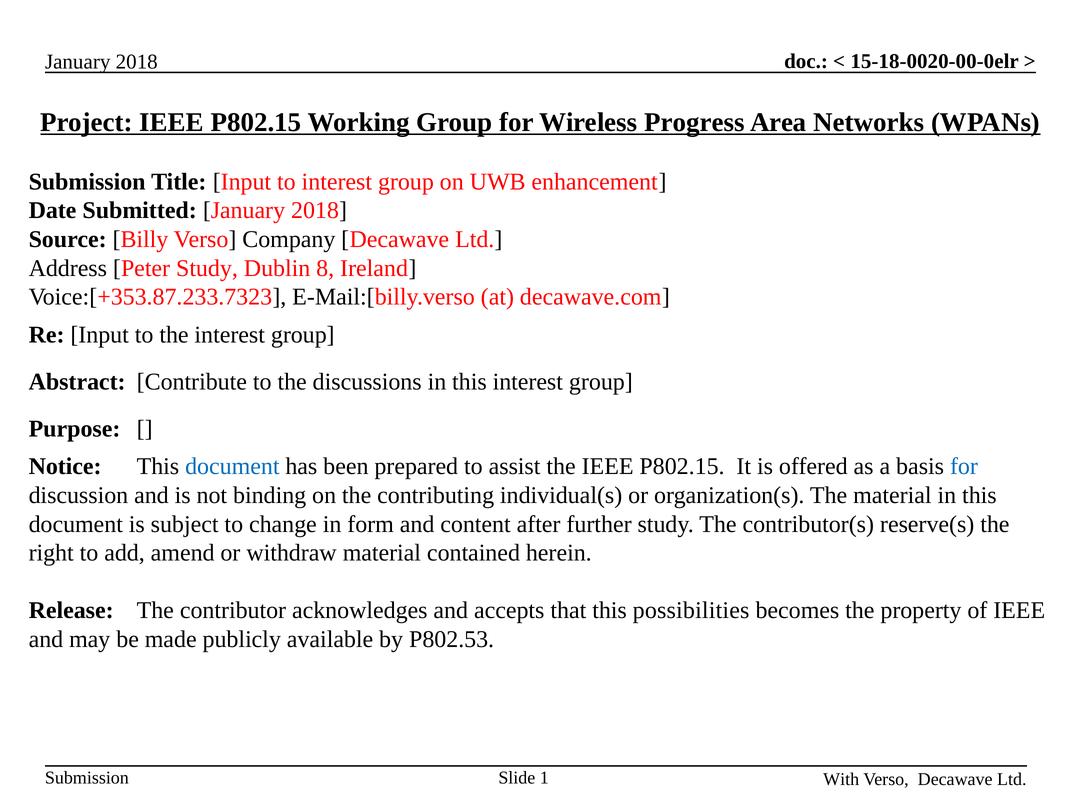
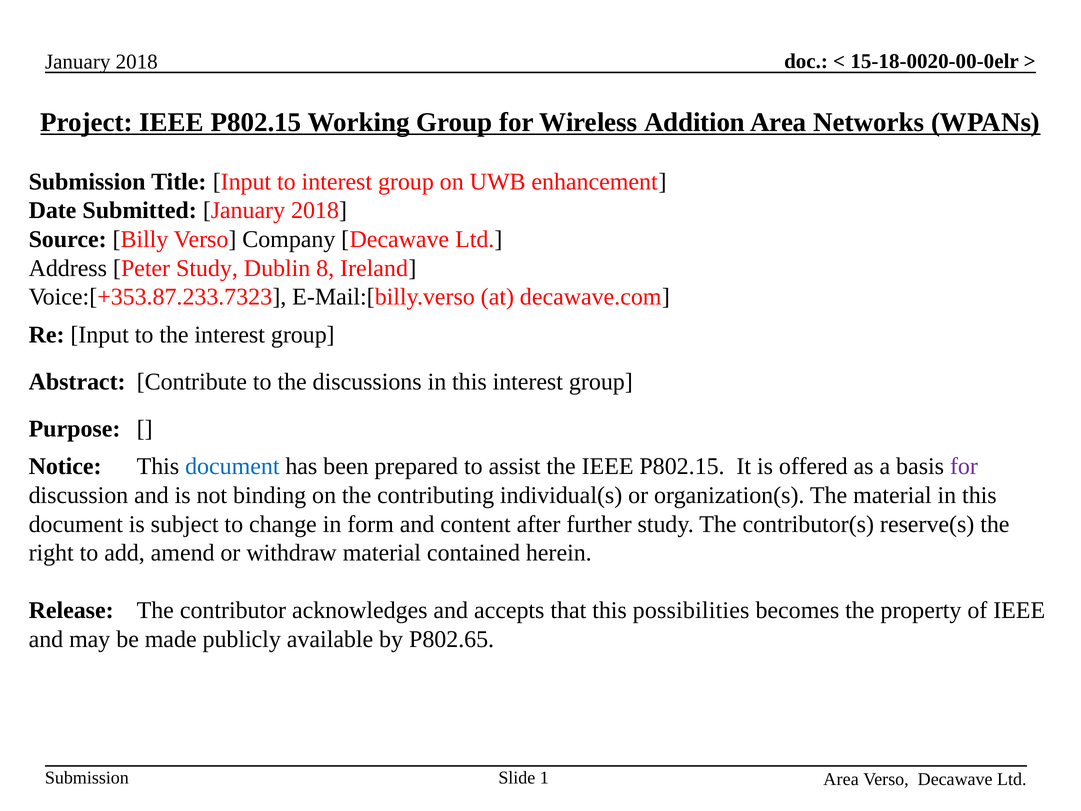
Progress: Progress -> Addition
for at (964, 466) colour: blue -> purple
P802.53: P802.53 -> P802.65
With at (841, 779): With -> Area
